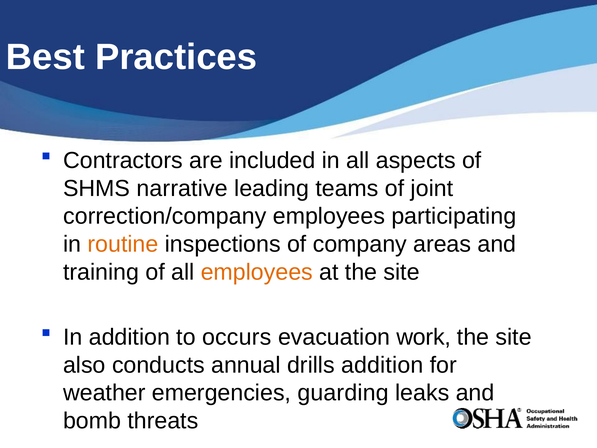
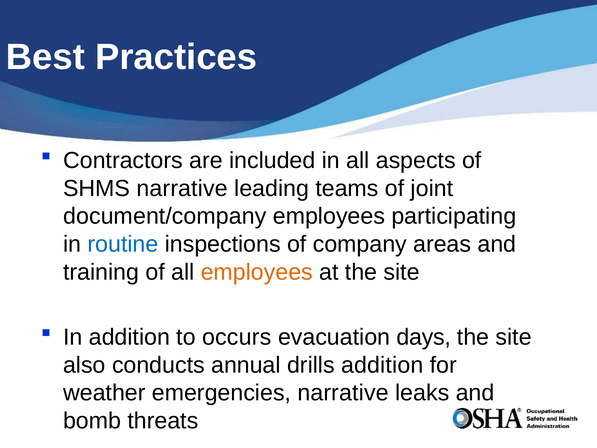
correction/company: correction/company -> document/company
routine colour: orange -> blue
work: work -> days
emergencies guarding: guarding -> narrative
